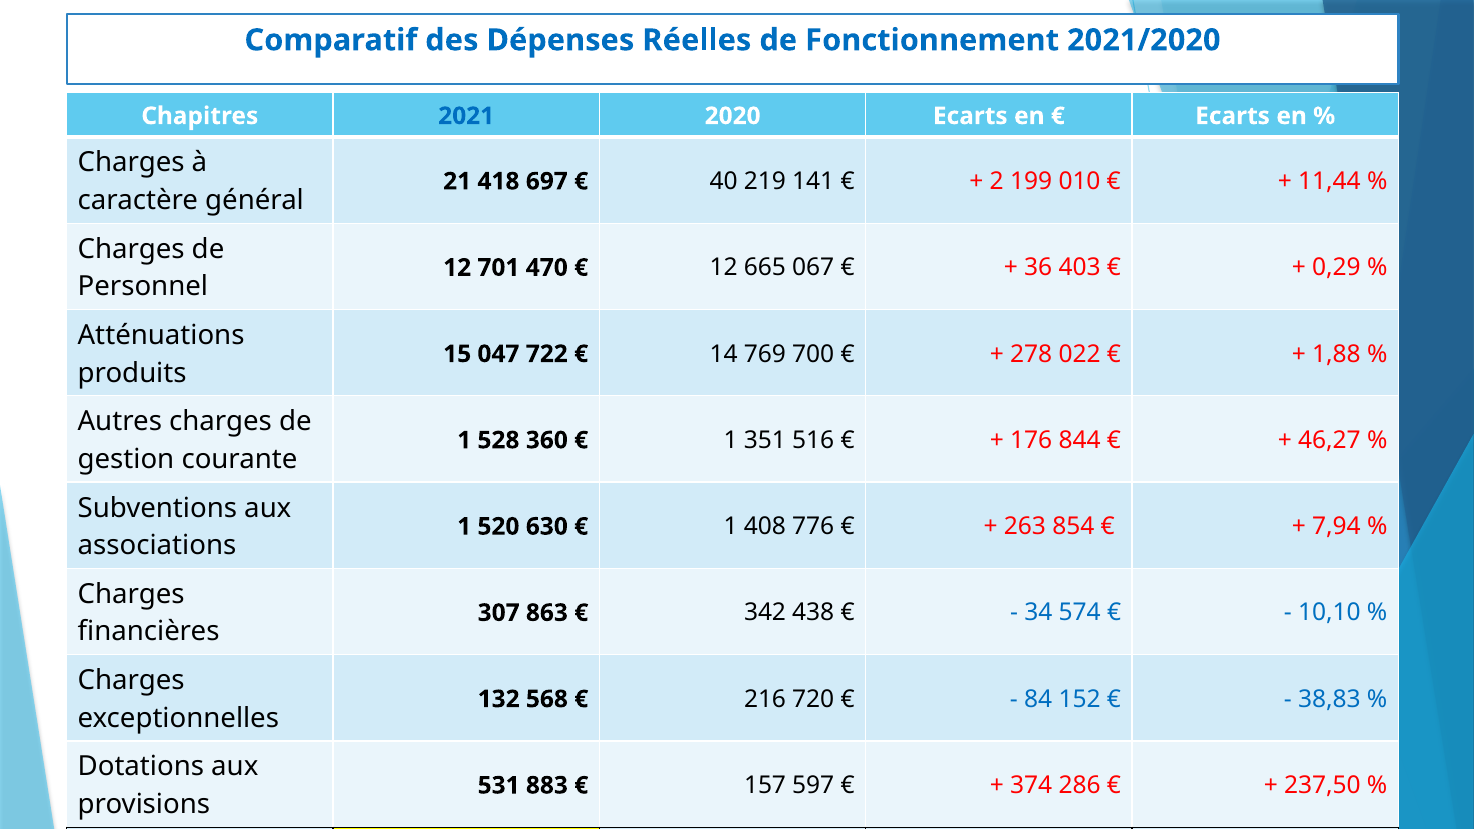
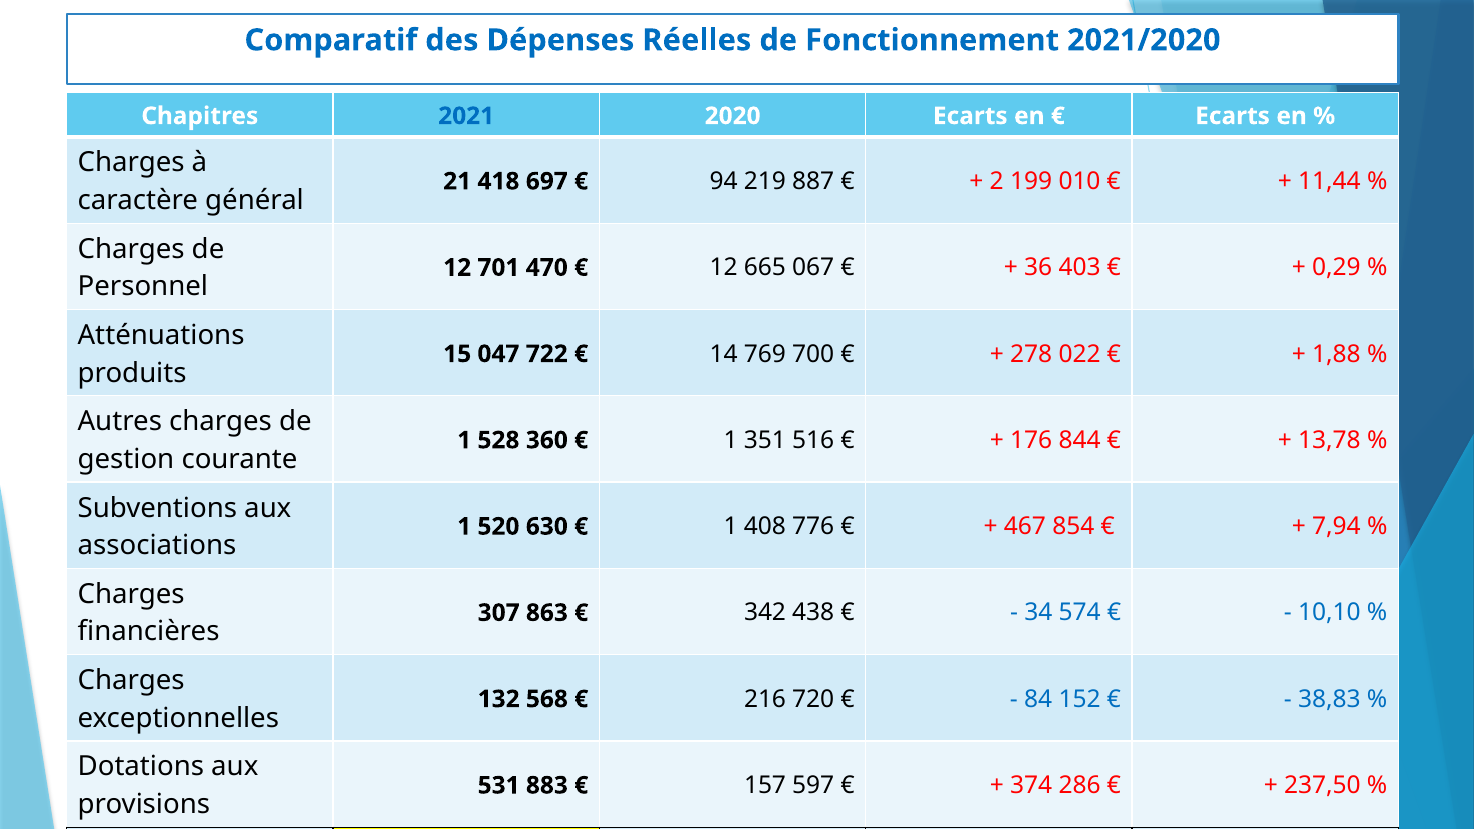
40: 40 -> 94
141: 141 -> 887
46,27: 46,27 -> 13,78
263: 263 -> 467
